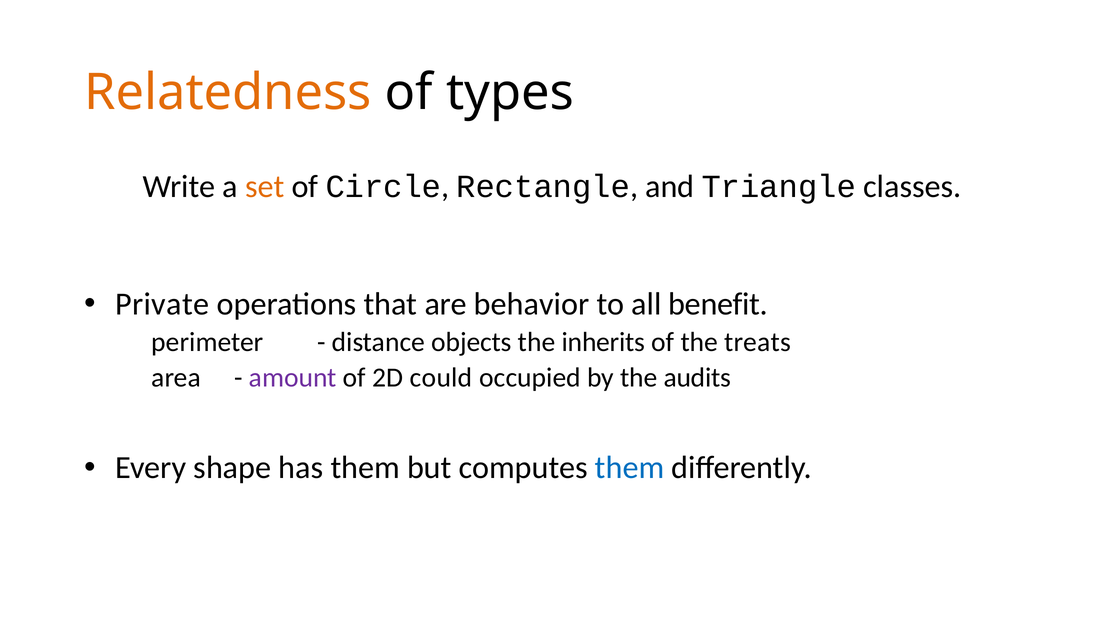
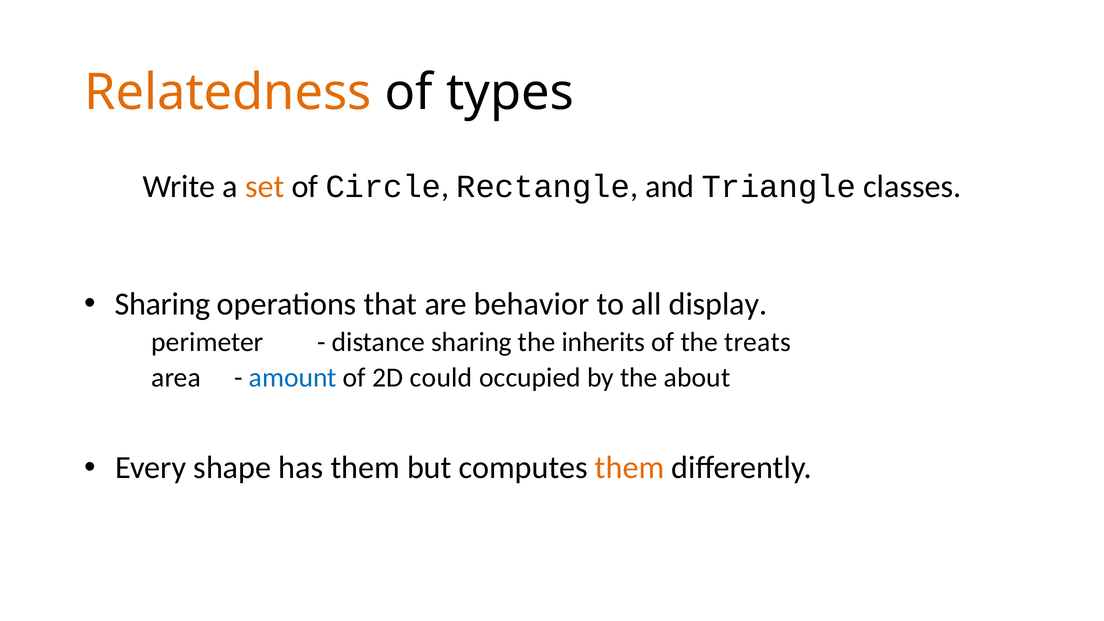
Private at (162, 304): Private -> Sharing
benefit: benefit -> display
distance objects: objects -> sharing
amount colour: purple -> blue
audits: audits -> about
them at (630, 468) colour: blue -> orange
